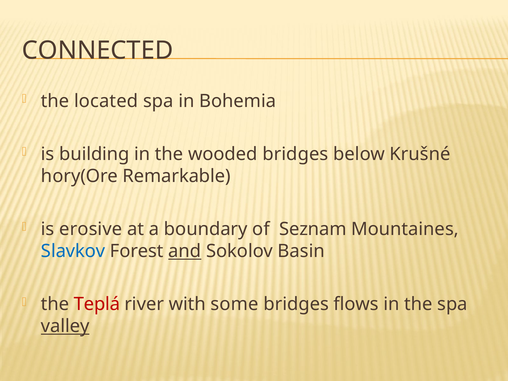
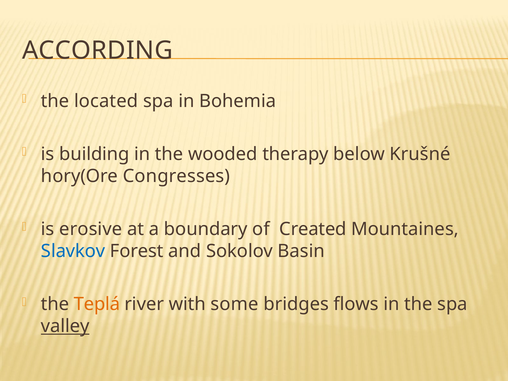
CONNECTED: CONNECTED -> ACCORDING
wooded bridges: bridges -> therapy
Remarkable: Remarkable -> Congresses
Seznam: Seznam -> Created
and underline: present -> none
Teplá colour: red -> orange
